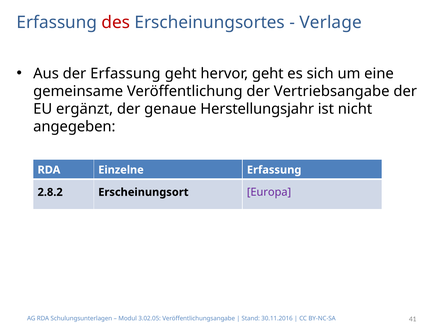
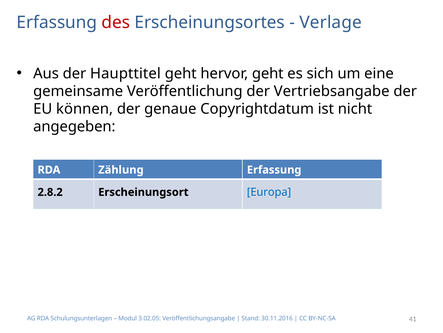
der Erfassung: Erfassung -> Haupttitel
ergänzt: ergänzt -> können
Herstellungsjahr: Herstellungsjahr -> Copyrightdatum
Einzelne: Einzelne -> Zählung
Europa colour: purple -> blue
